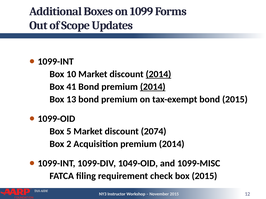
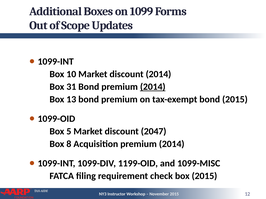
2014 at (158, 74) underline: present -> none
41: 41 -> 31
2074: 2074 -> 2047
2: 2 -> 8
1049-OID: 1049-OID -> 1199-OID
